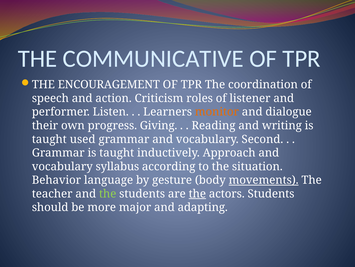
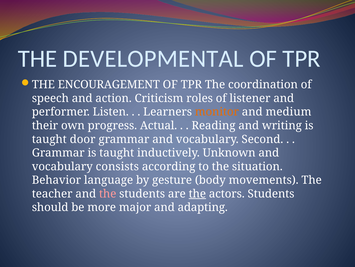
COMMUNICATIVE: COMMUNICATIVE -> DEVELOPMENTAL
dialogue: dialogue -> medium
Giving: Giving -> Actual
used: used -> door
Approach: Approach -> Unknown
syllabus: syllabus -> consists
movements underline: present -> none
the at (108, 193) colour: light green -> pink
